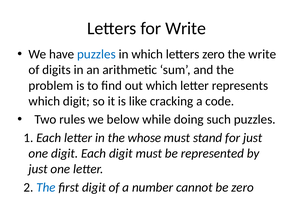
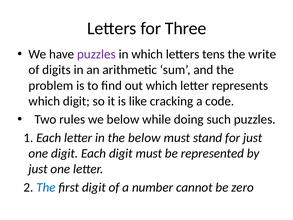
for Write: Write -> Three
puzzles at (96, 54) colour: blue -> purple
letters zero: zero -> tens
the whose: whose -> below
